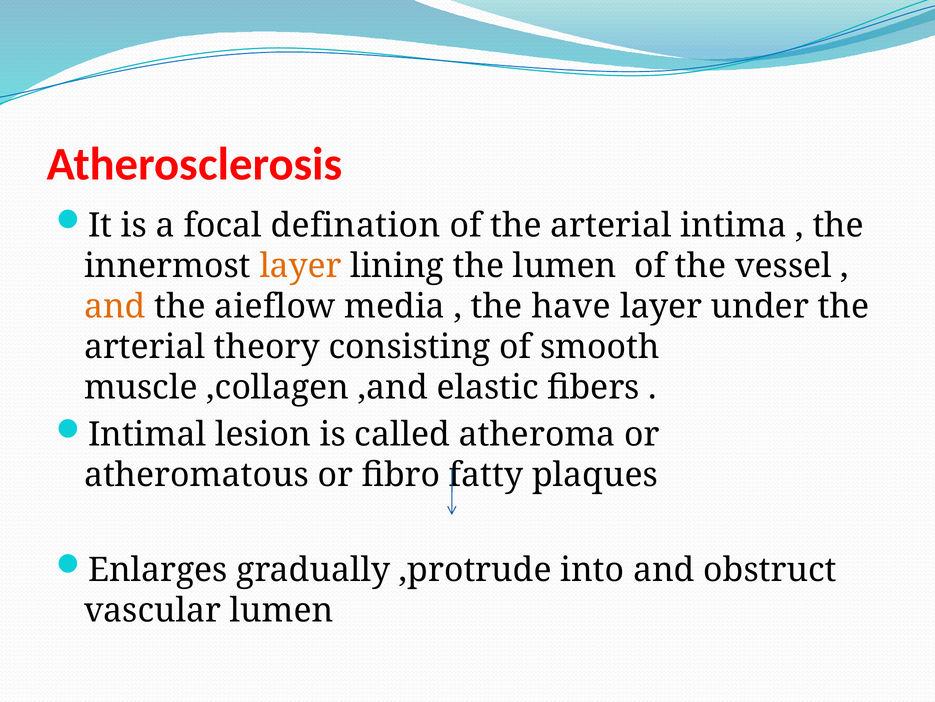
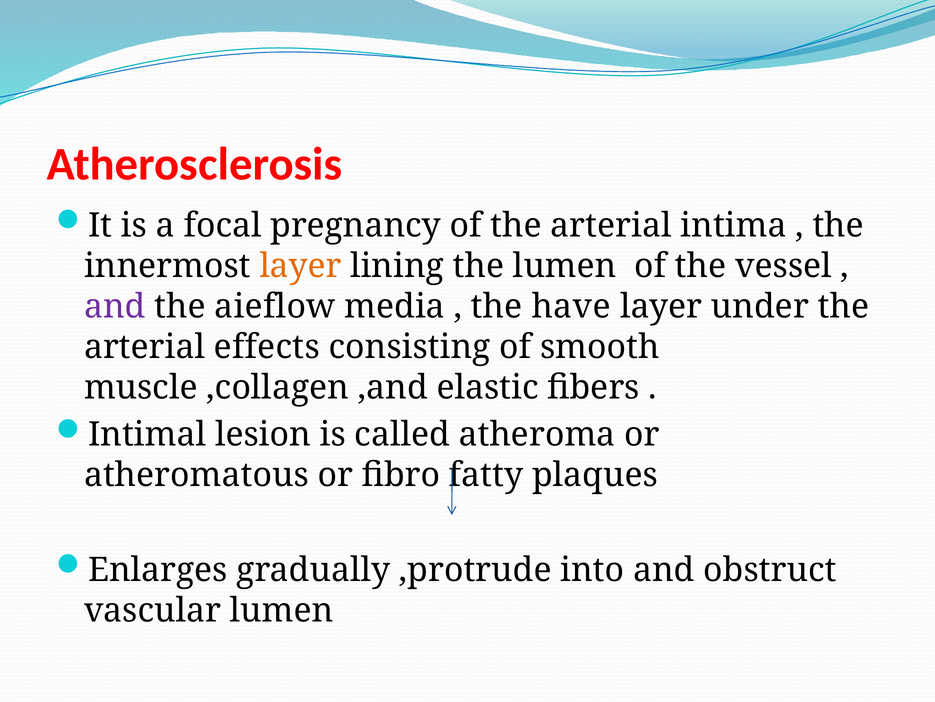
defination: defination -> pregnancy
and at (115, 306) colour: orange -> purple
theory: theory -> effects
